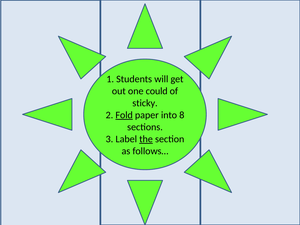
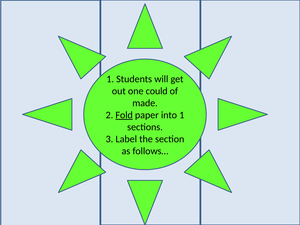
sticky: sticky -> made
into 8: 8 -> 1
the underline: present -> none
